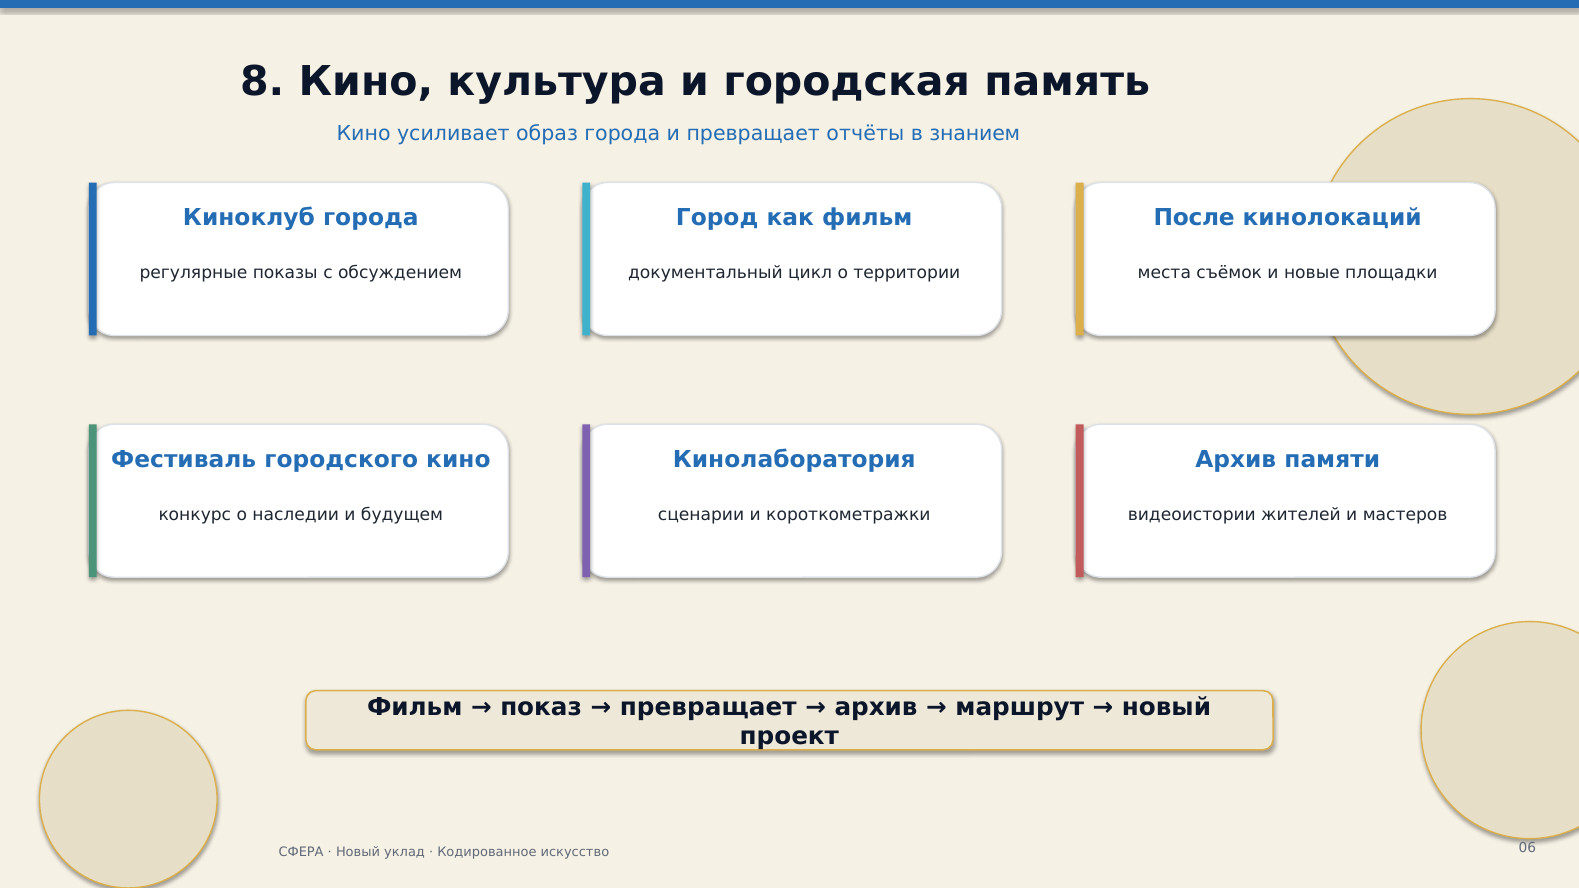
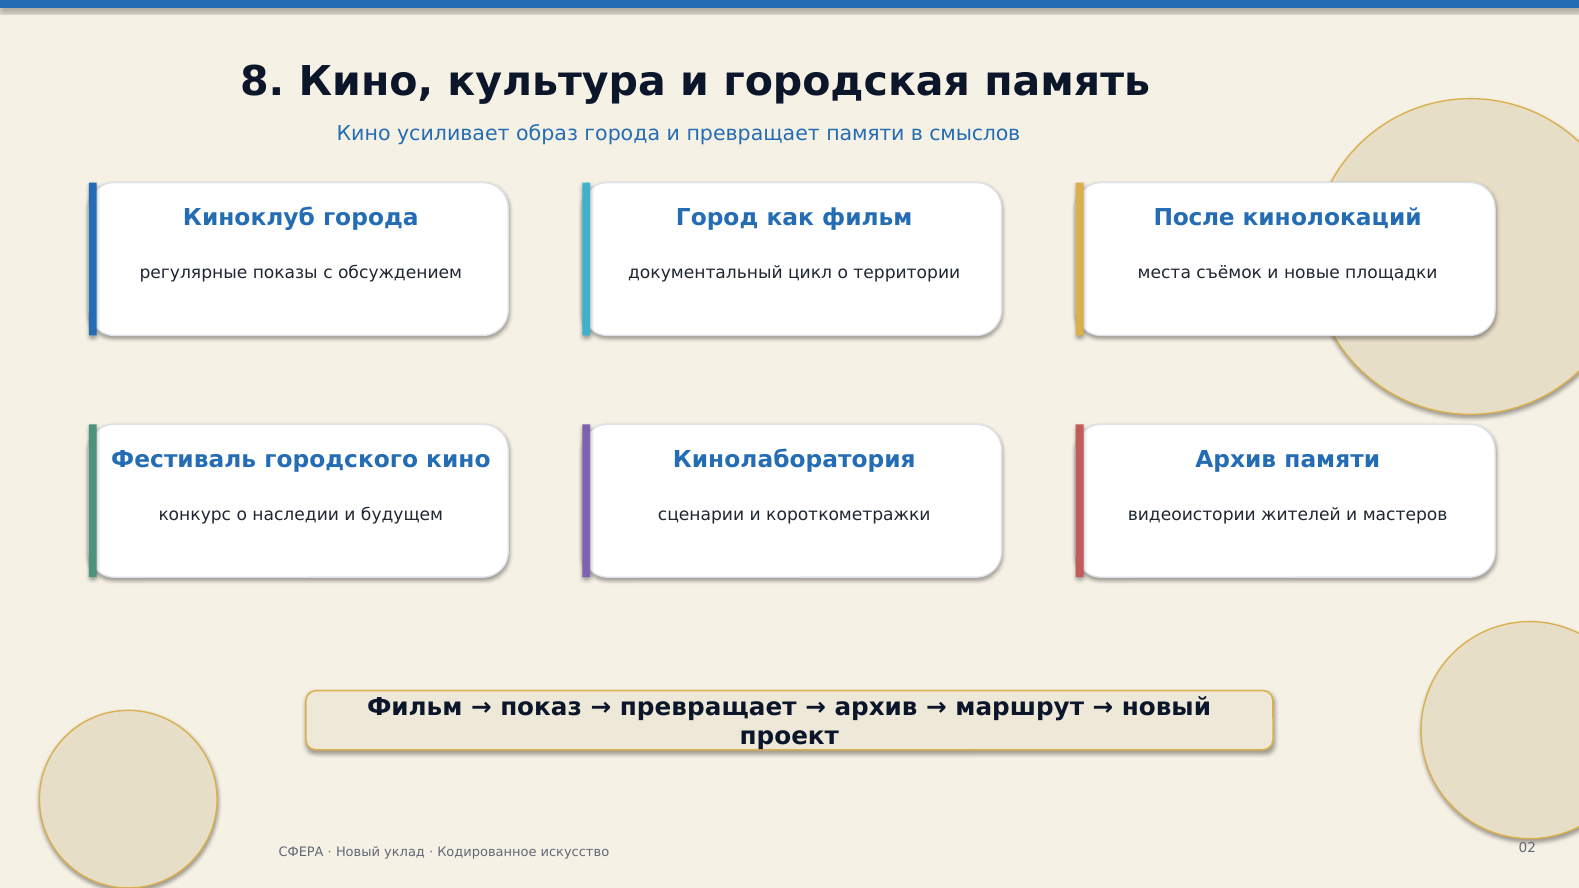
превращает отчёты: отчёты -> памяти
знанием: знанием -> смыслов
06: 06 -> 02
